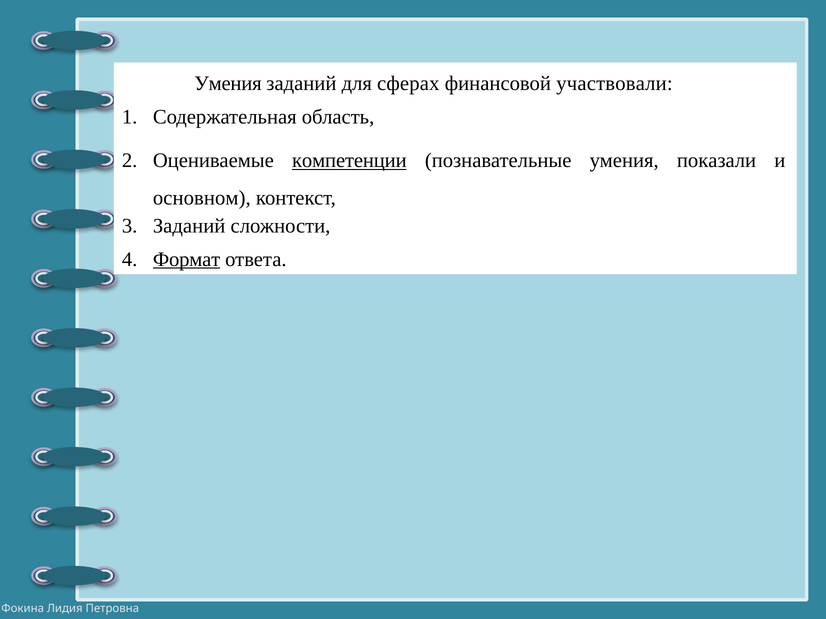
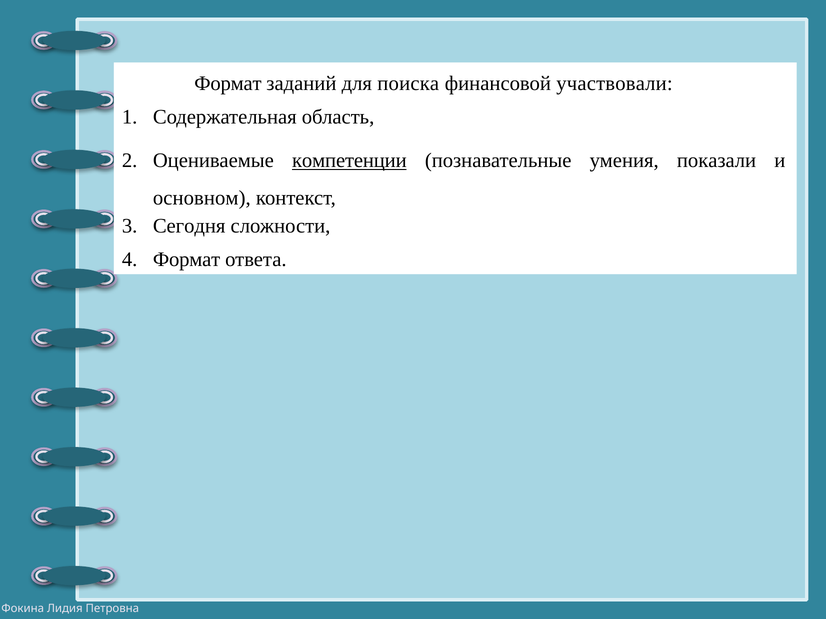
Умения at (228, 83): Умения -> Формат
сферах: сферах -> поиска
Заданий at (189, 226): Заданий -> Сегодня
Формат at (187, 259) underline: present -> none
